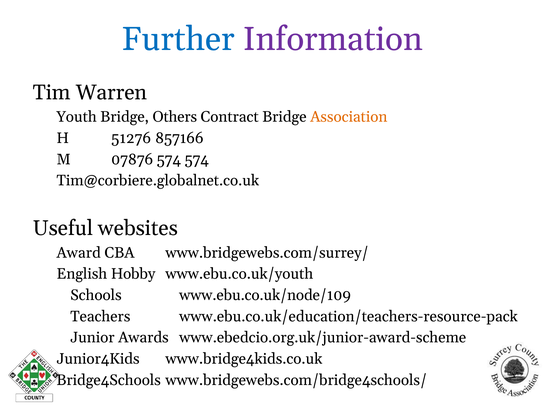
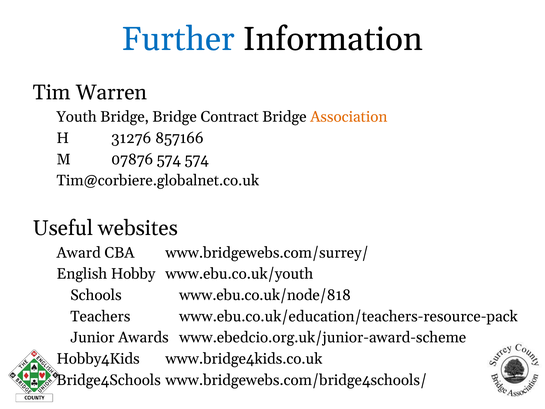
Information colour: purple -> black
Bridge Others: Others -> Bridge
51276: 51276 -> 31276
www.ebu.co.uk/node/109: www.ebu.co.uk/node/109 -> www.ebu.co.uk/node/818
Junior4Kids: Junior4Kids -> Hobby4Kids
